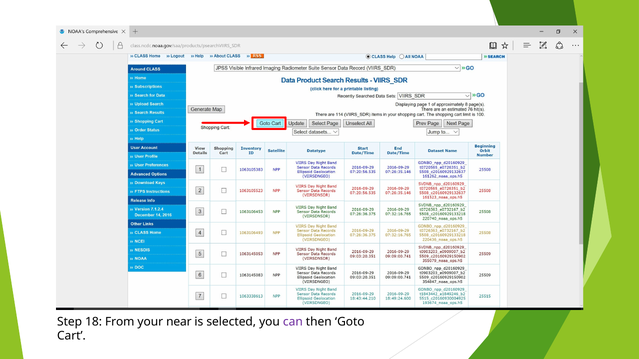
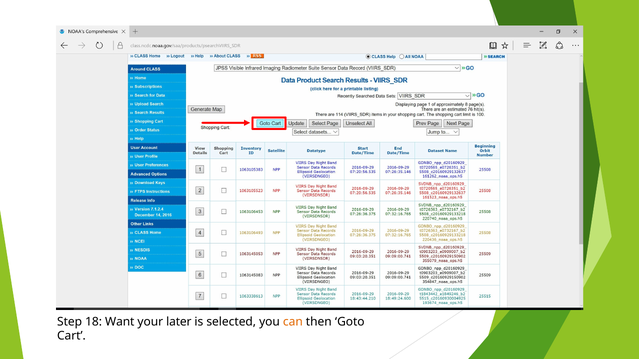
From: From -> Want
near: near -> later
can colour: purple -> orange
